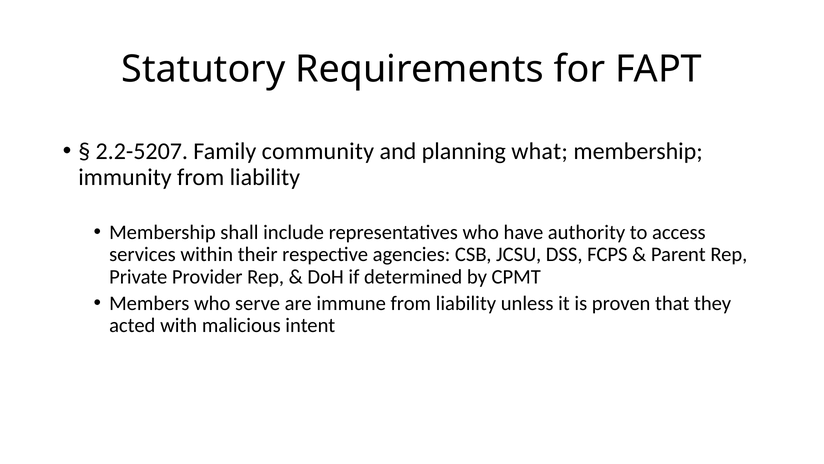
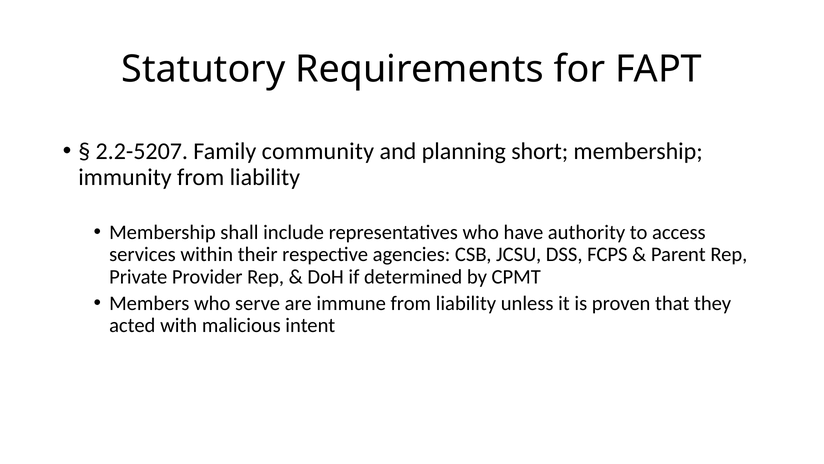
what: what -> short
